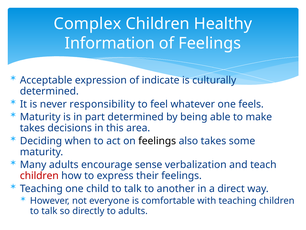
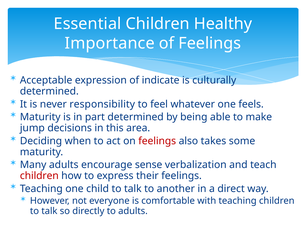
Complex: Complex -> Essential
Information: Information -> Importance
takes at (32, 128): takes -> jump
feelings at (157, 141) colour: black -> red
